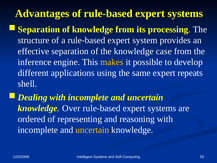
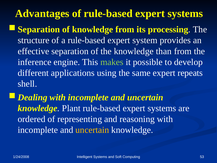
case: case -> than
makes colour: yellow -> light green
Over: Over -> Plant
